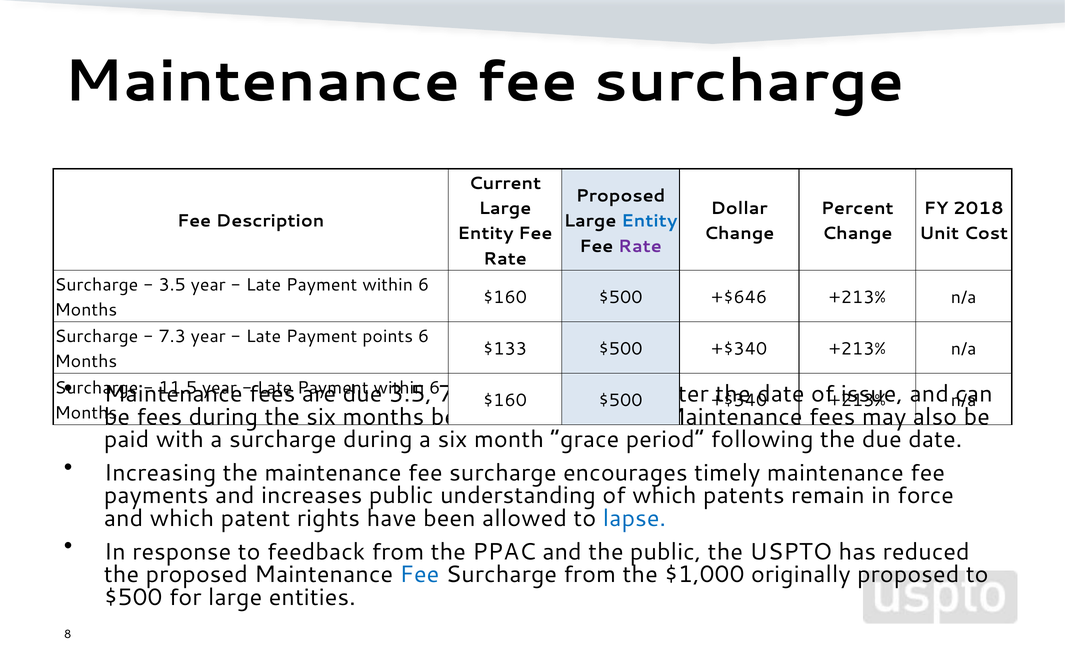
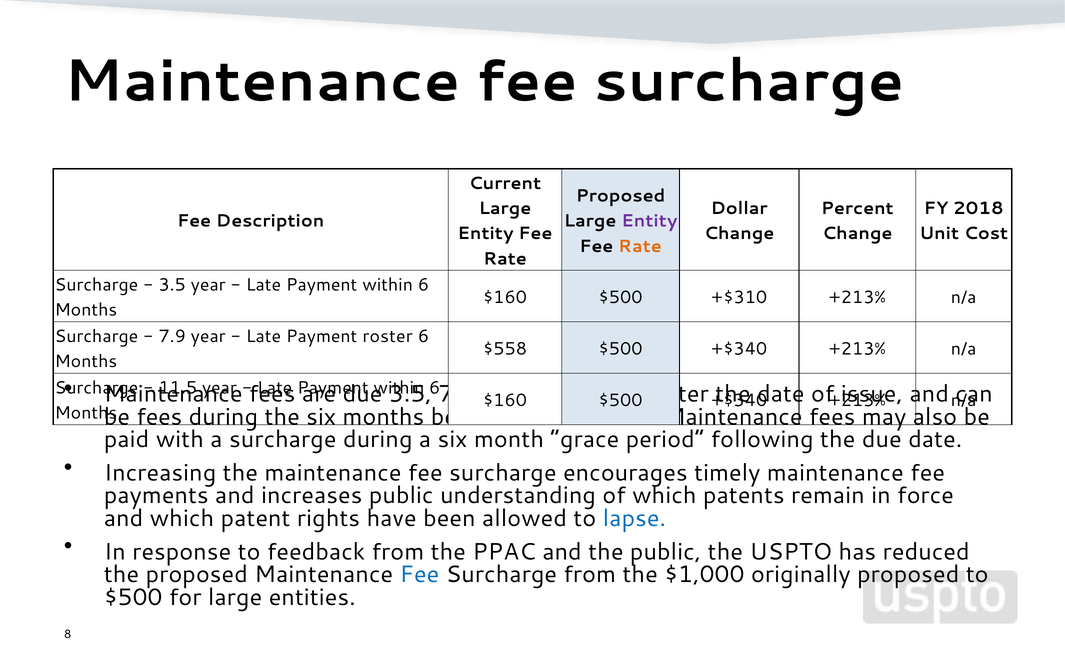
Entity at (649, 221) colour: blue -> purple
Rate at (640, 246) colour: purple -> orange
+$646: +$646 -> +$310
7.3: 7.3 -> 7.9
points: points -> roster
$133: $133 -> $558
